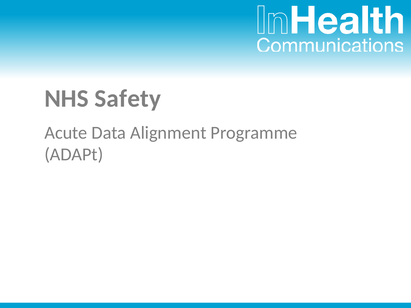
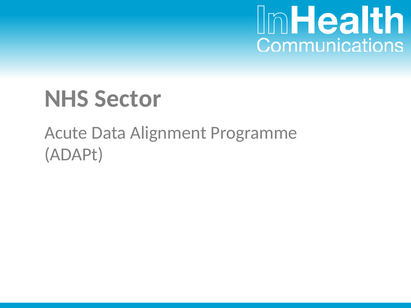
Safety: Safety -> Sector
